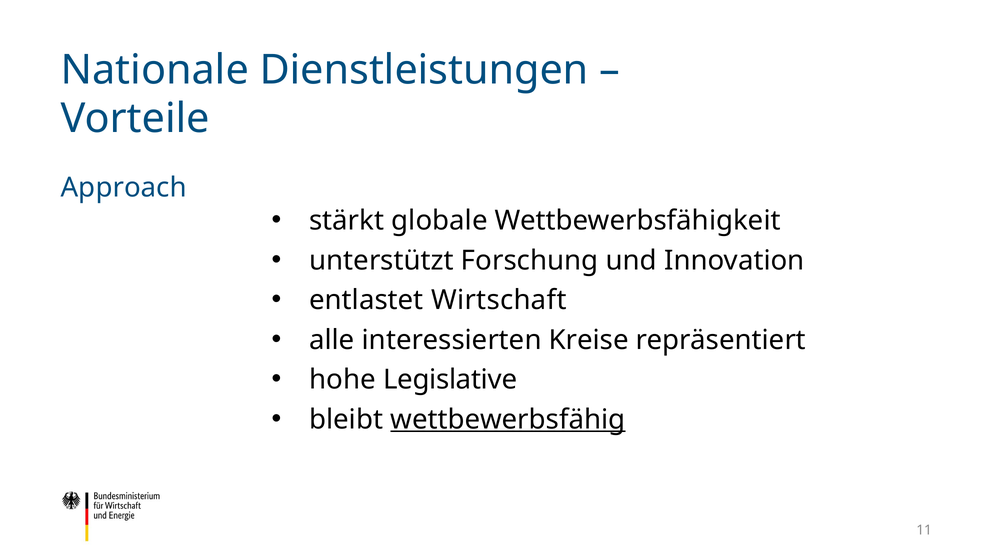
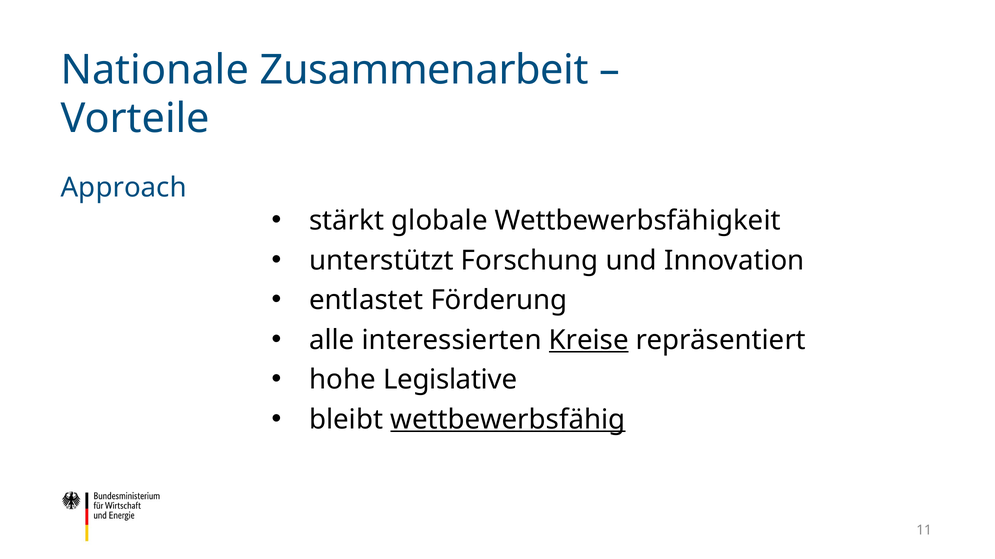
Dienstleistungen: Dienstleistungen -> Zusammenarbeit
Wirtschaft: Wirtschaft -> Förderung
Kreise underline: none -> present
